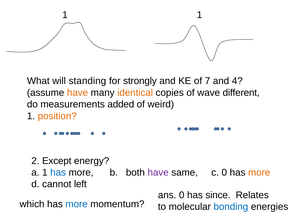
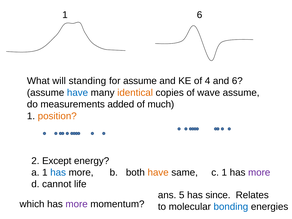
1 1: 1 -> 6
for strongly: strongly -> assume
7: 7 -> 4
and 4: 4 -> 6
have at (77, 93) colour: orange -> blue
wave different: different -> assume
weird: weird -> much
have at (158, 172) colour: purple -> orange
c 0: 0 -> 1
more at (259, 172) colour: orange -> purple
left: left -> life
ans 0: 0 -> 5
more at (77, 204) colour: blue -> purple
